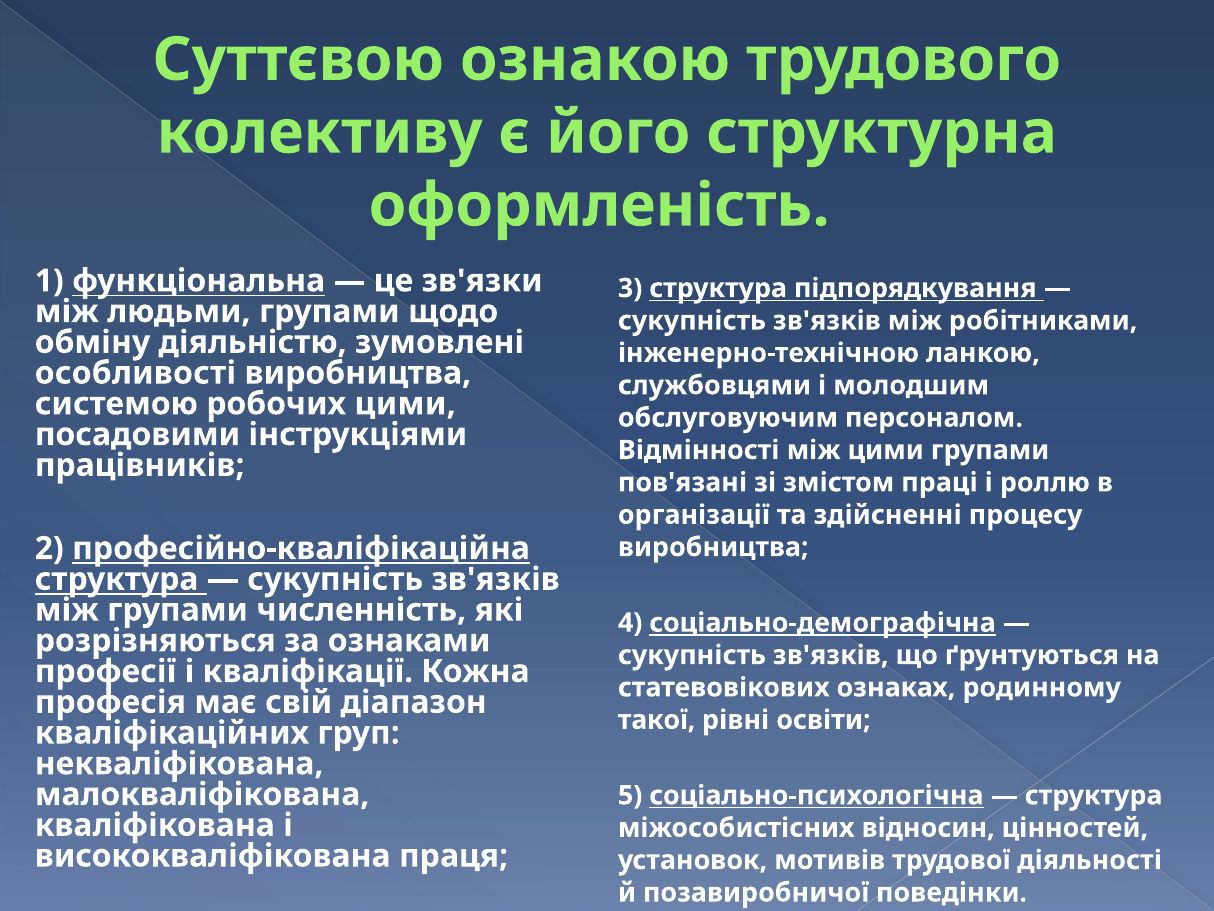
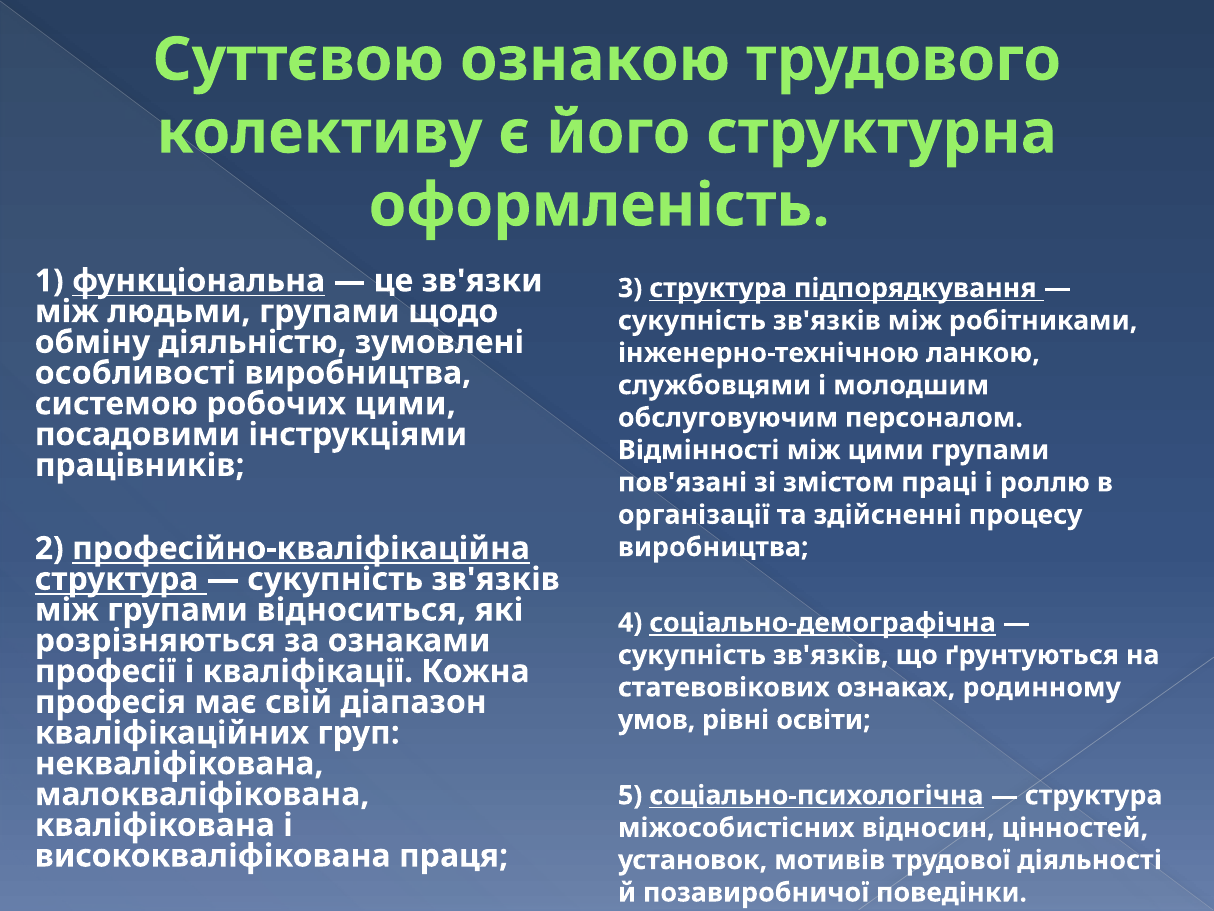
численність: численність -> відноситься
такої: такої -> умов
